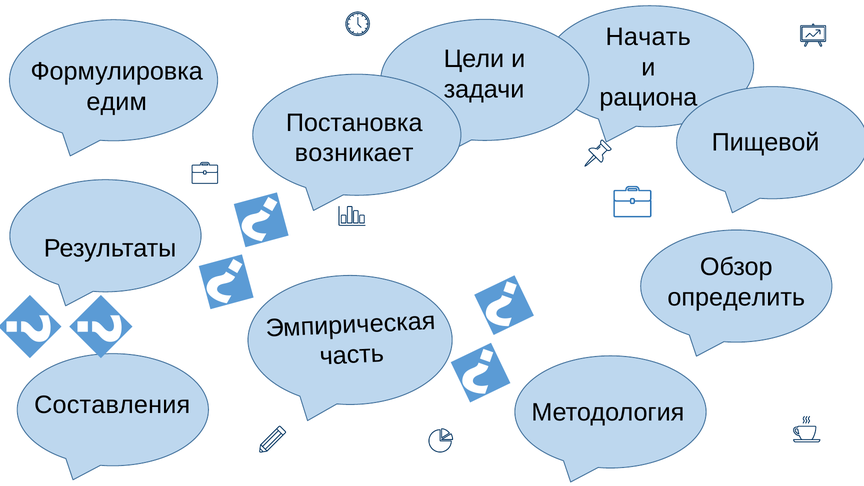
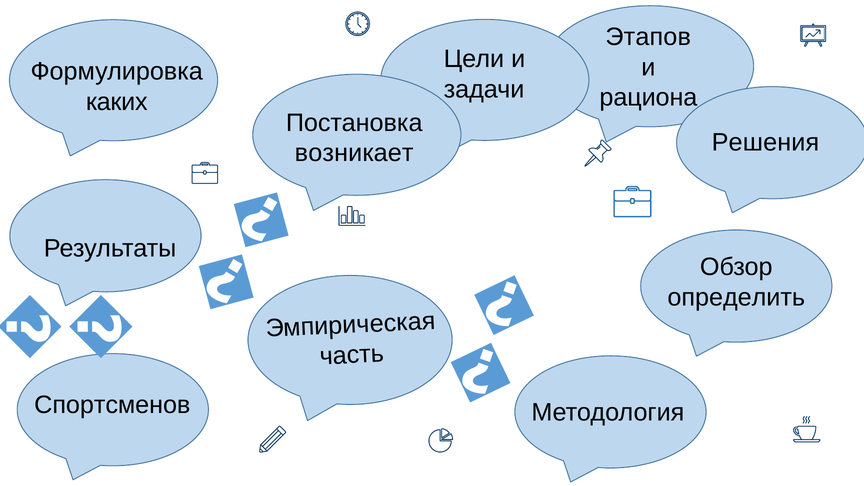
Начать: Начать -> Этапов
едим: едим -> каких
Пищевой: Пищевой -> Решения
Составления: Составления -> Спортсменов
